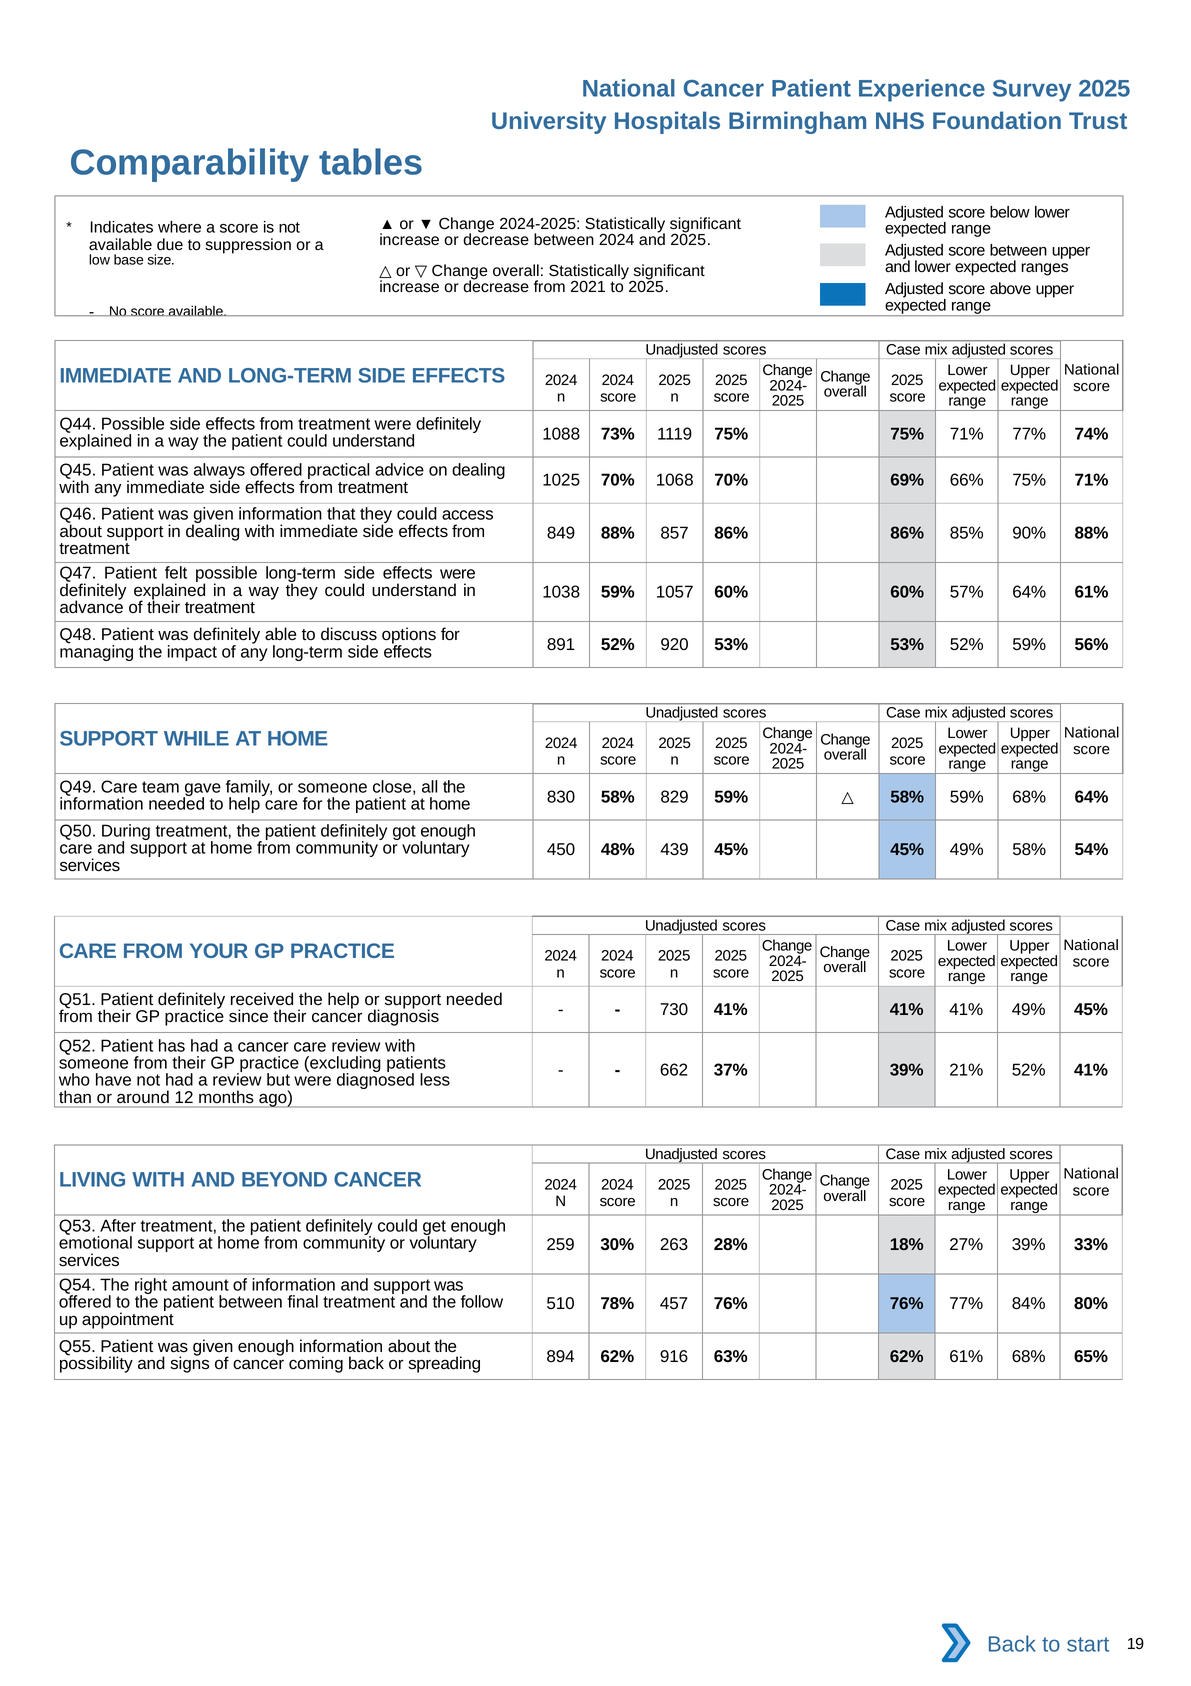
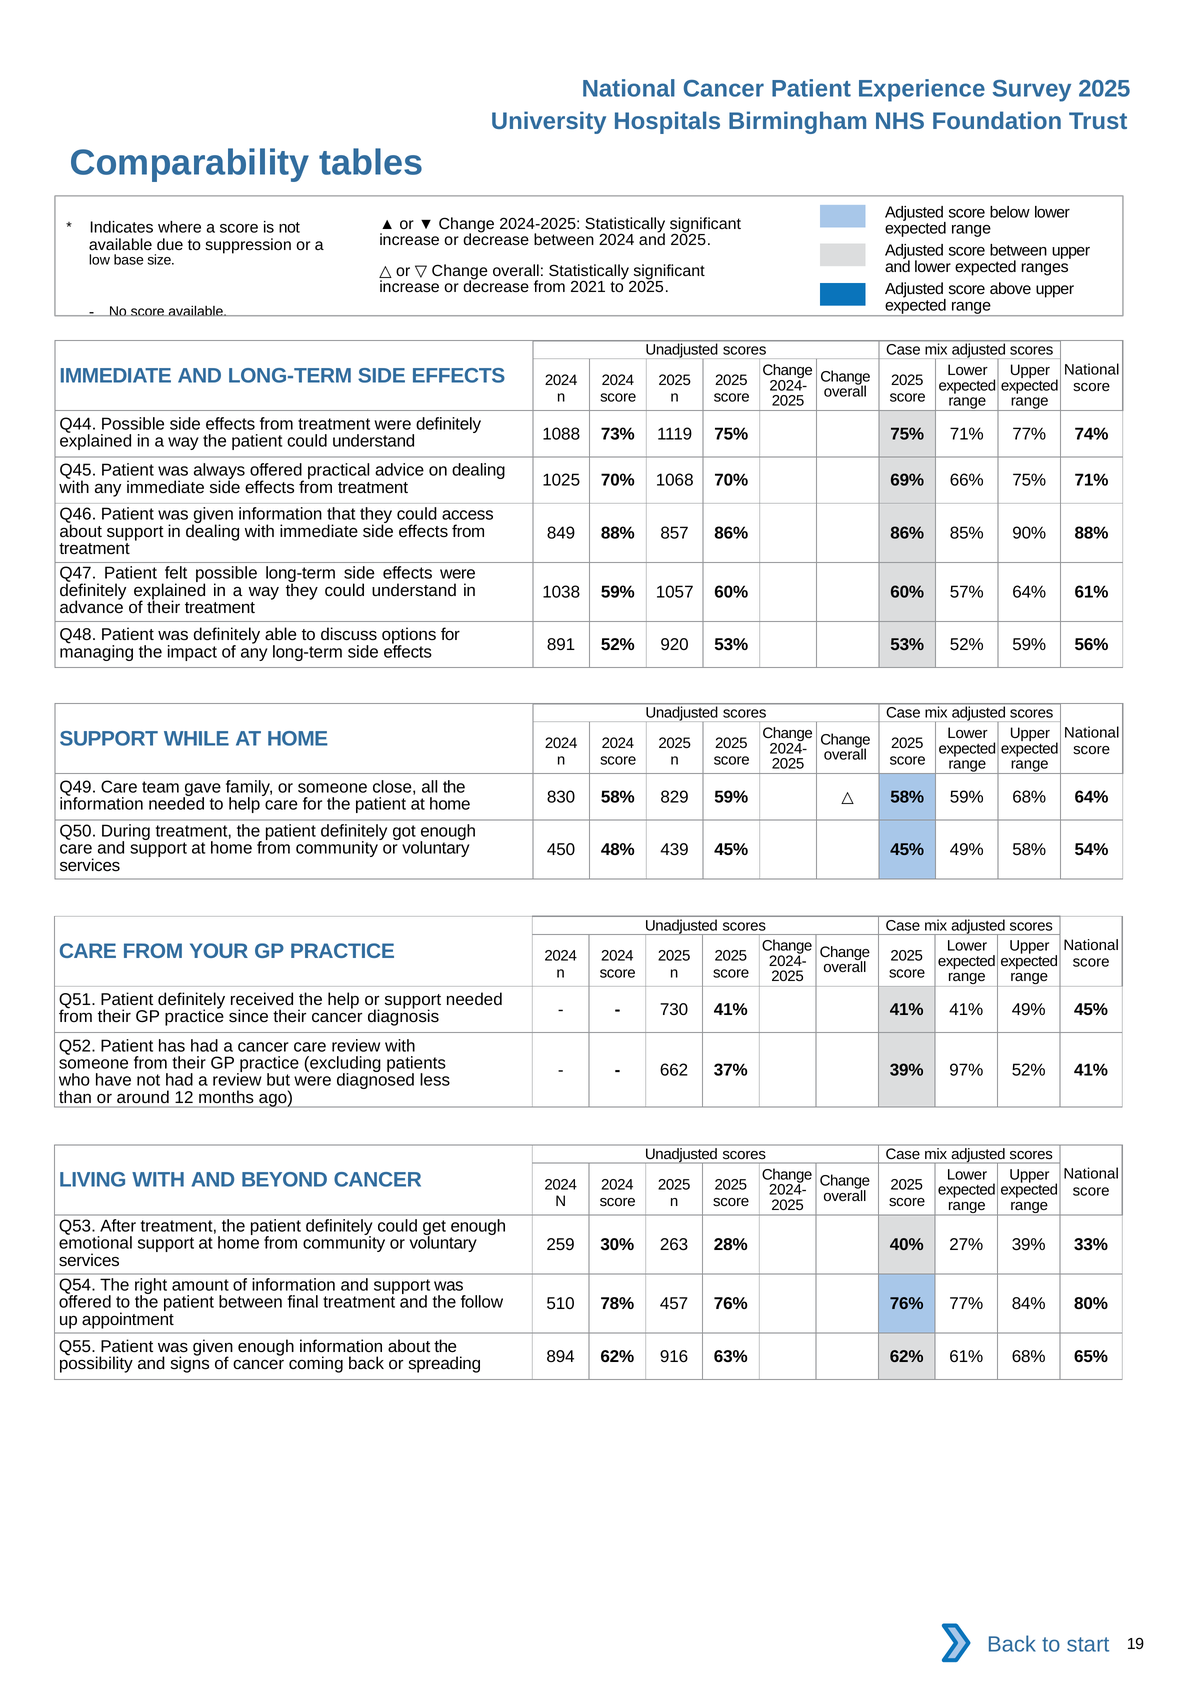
21%: 21% -> 97%
18%: 18% -> 40%
